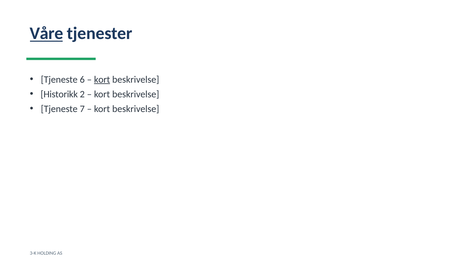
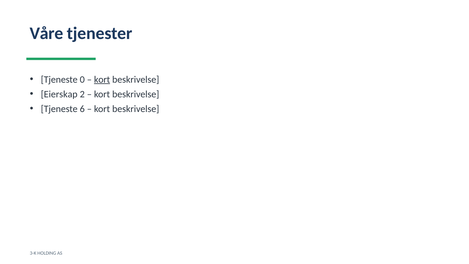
Våre underline: present -> none
6: 6 -> 0
Historikk: Historikk -> Eierskap
7: 7 -> 6
